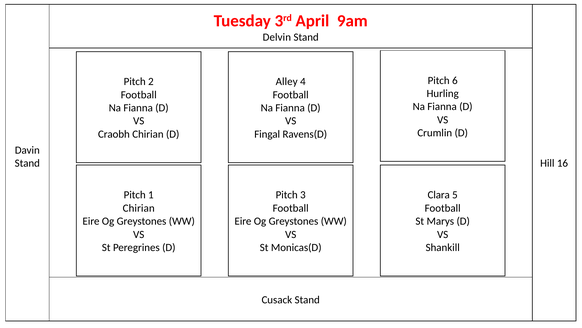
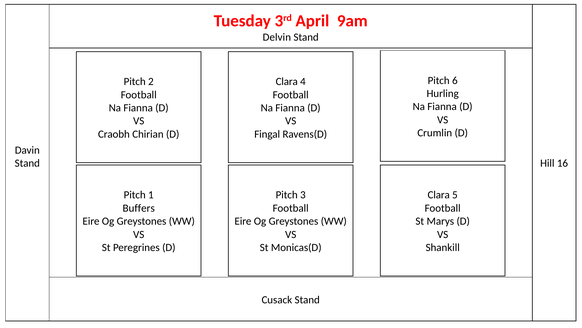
Alley at (287, 82): Alley -> Clara
Chirian at (139, 208): Chirian -> Buffers
